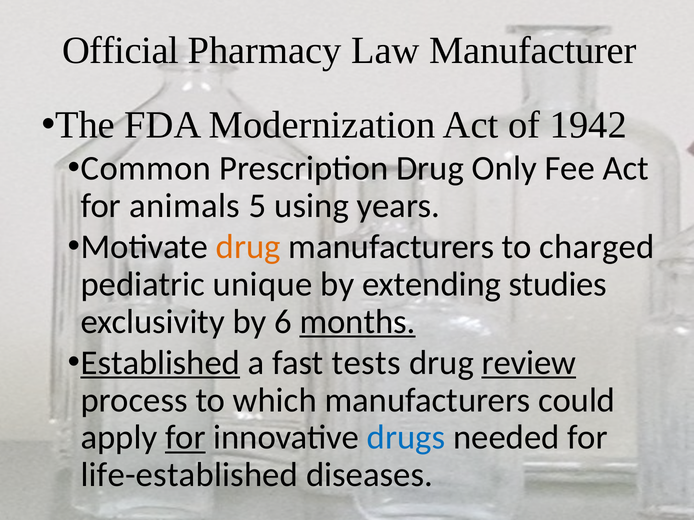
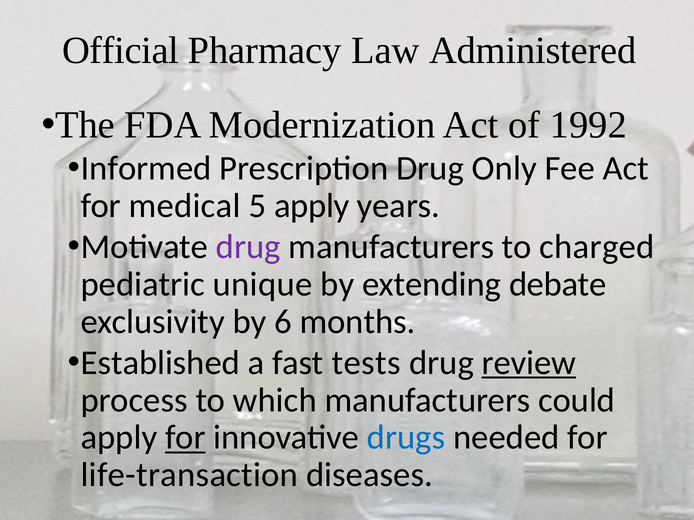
Manufacturer: Manufacturer -> Administered
1942: 1942 -> 1992
Common: Common -> Informed
animals: animals -> medical
5 using: using -> apply
drug at (248, 247) colour: orange -> purple
studies: studies -> debate
months underline: present -> none
Established underline: present -> none
life-established: life-established -> life-transaction
